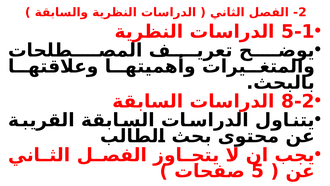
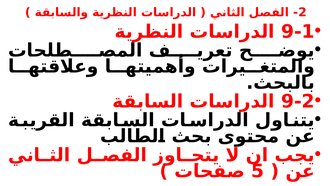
5-1: 5-1 -> 9-1
8-2: 8-2 -> 9-2
